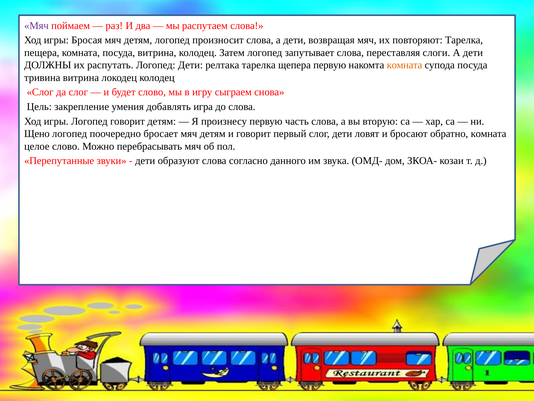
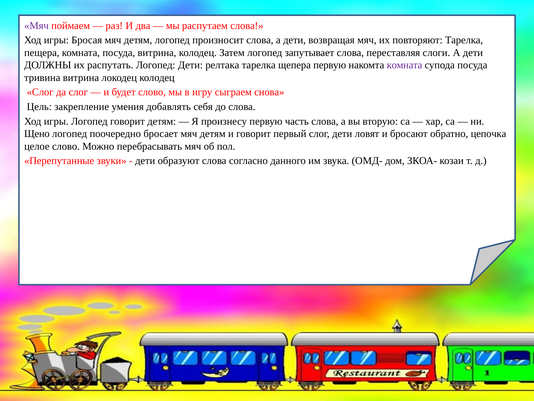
комната at (404, 65) colour: orange -> purple
игра: игра -> себя
обратно комната: комната -> цепочка
